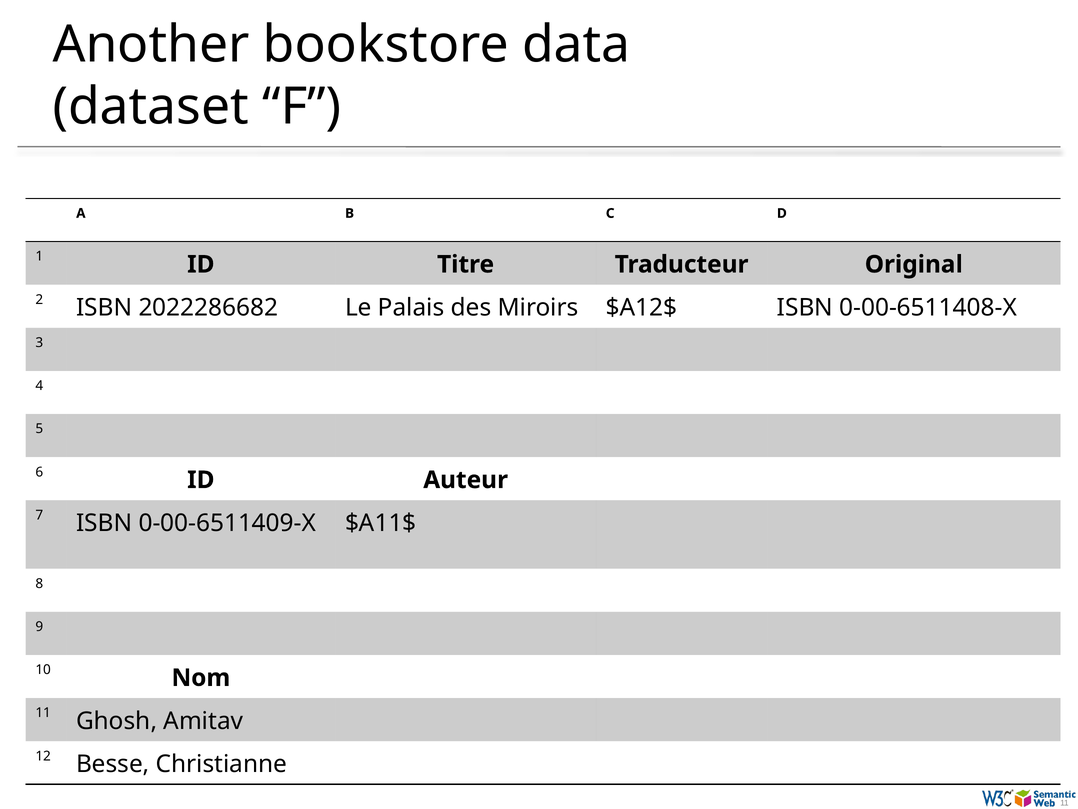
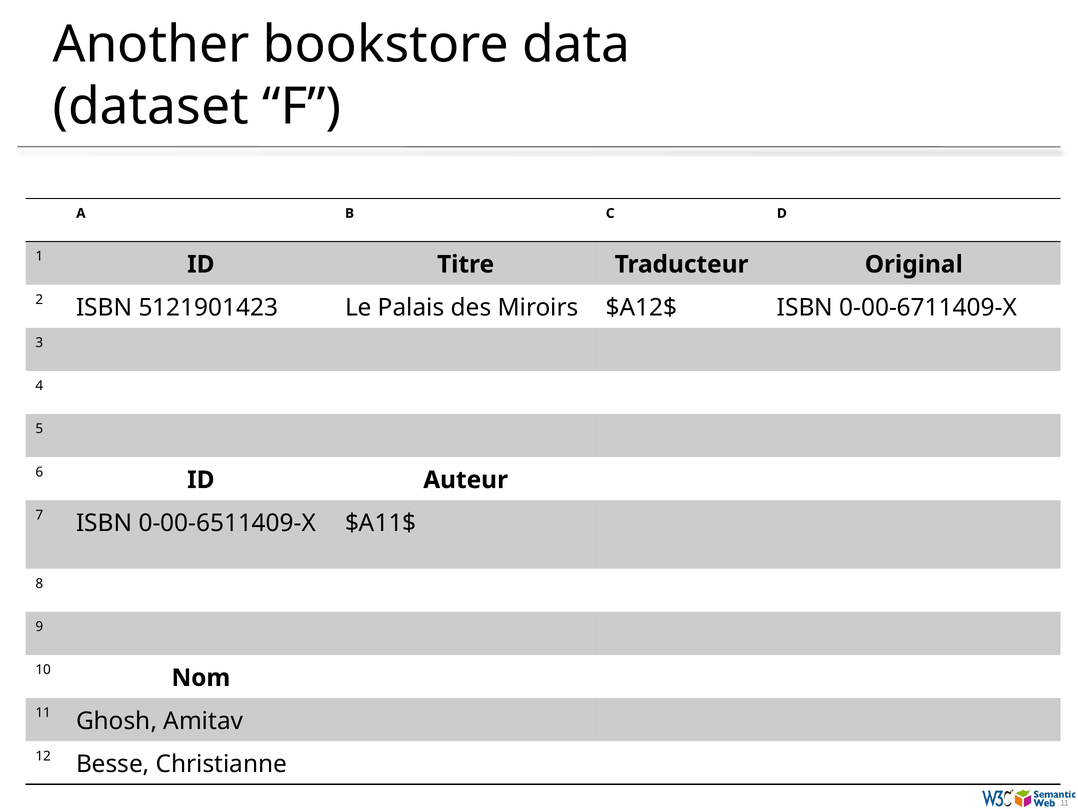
2022286682: 2022286682 -> 5121901423
0-00-6511408-X: 0-00-6511408-X -> 0-00-6711409-X
